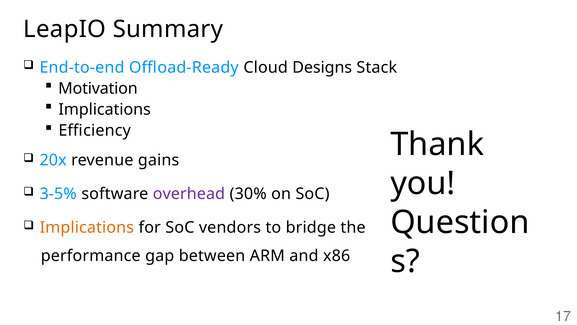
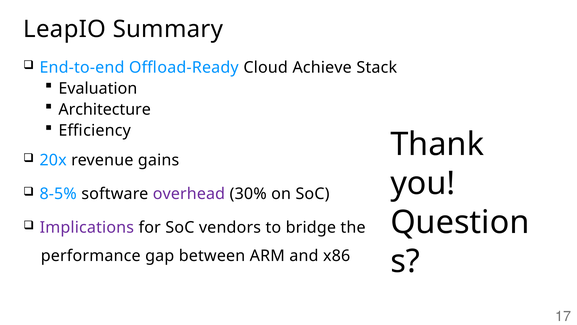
Designs: Designs -> Achieve
Motivation: Motivation -> Evaluation
Implications at (105, 109): Implications -> Architecture
3-5%: 3-5% -> 8-5%
Implications at (87, 227) colour: orange -> purple
